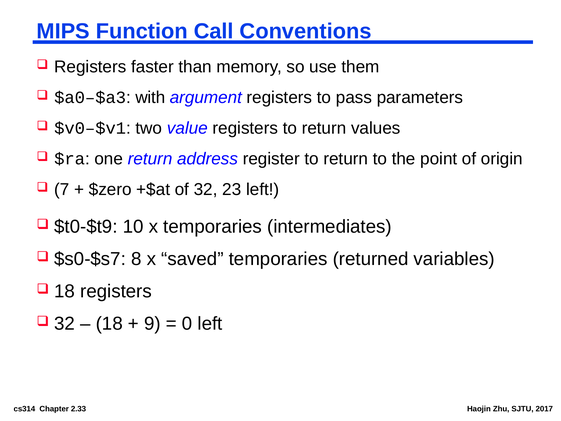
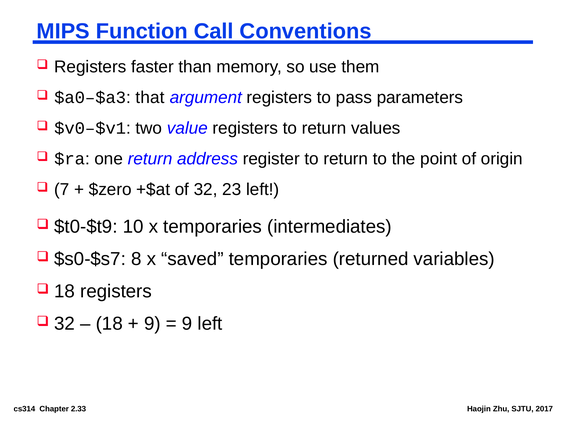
with: with -> that
0 at (187, 324): 0 -> 9
